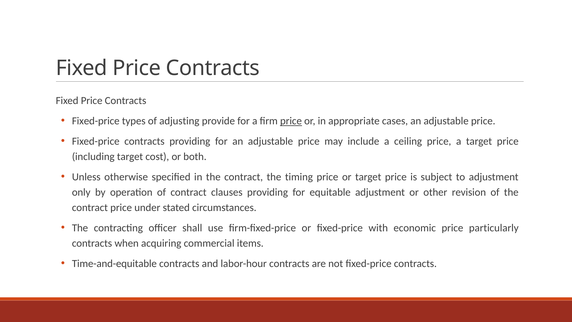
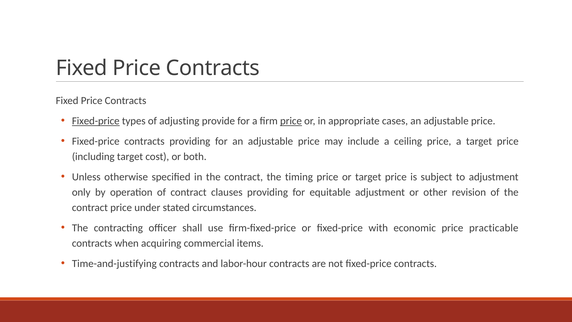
Fixed-price at (96, 121) underline: none -> present
particularly: particularly -> practicable
Time-and-equitable: Time-and-equitable -> Time-and-justifying
